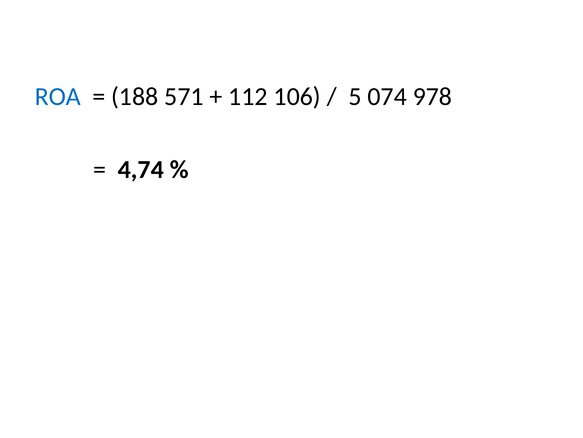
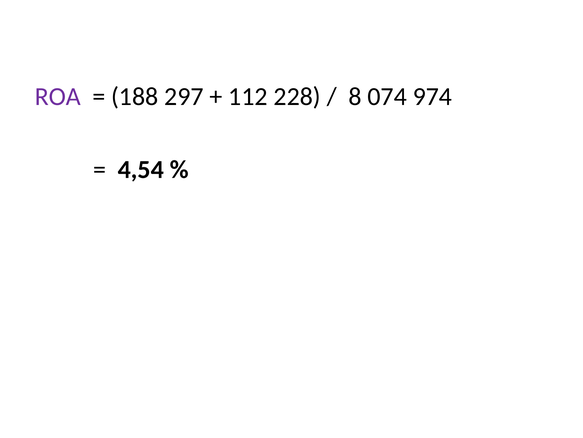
ROA colour: blue -> purple
571: 571 -> 297
106: 106 -> 228
5: 5 -> 8
978: 978 -> 974
4,74: 4,74 -> 4,54
